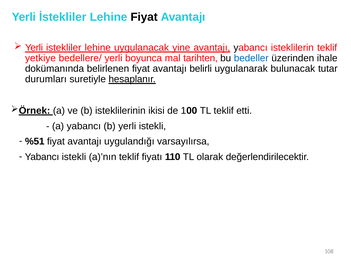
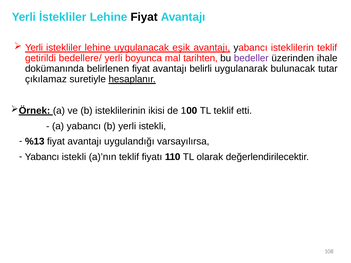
yine: yine -> eşik
yetkiye: yetkiye -> getirildi
bedeller colour: blue -> purple
durumları: durumları -> çıkılamaz
%51: %51 -> %13
